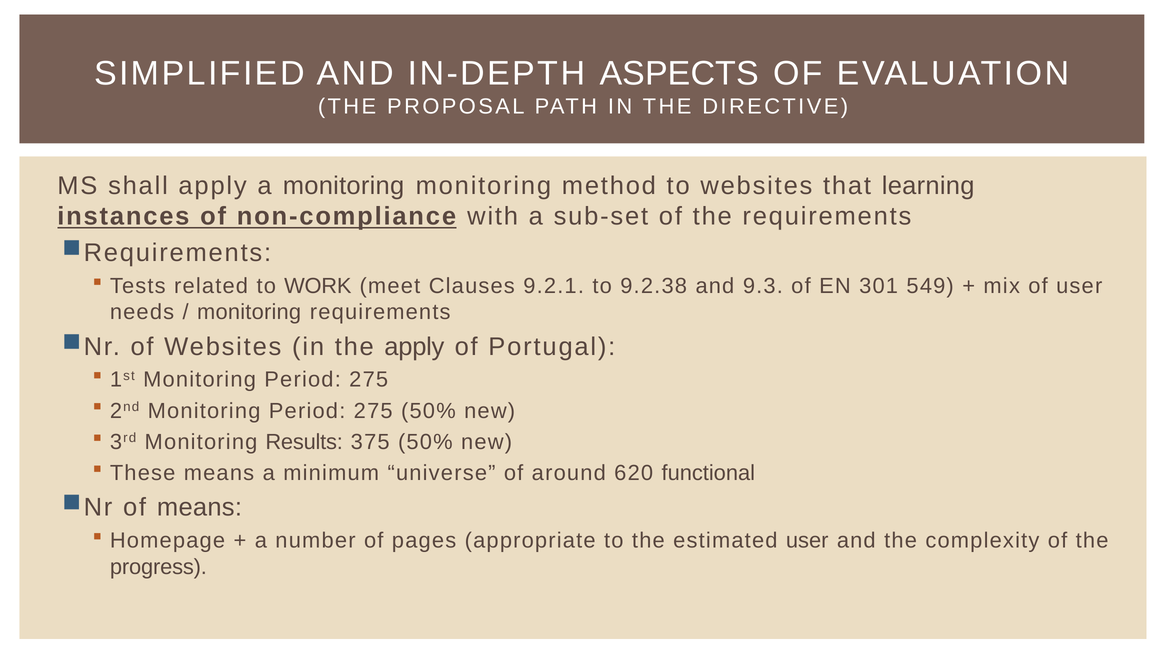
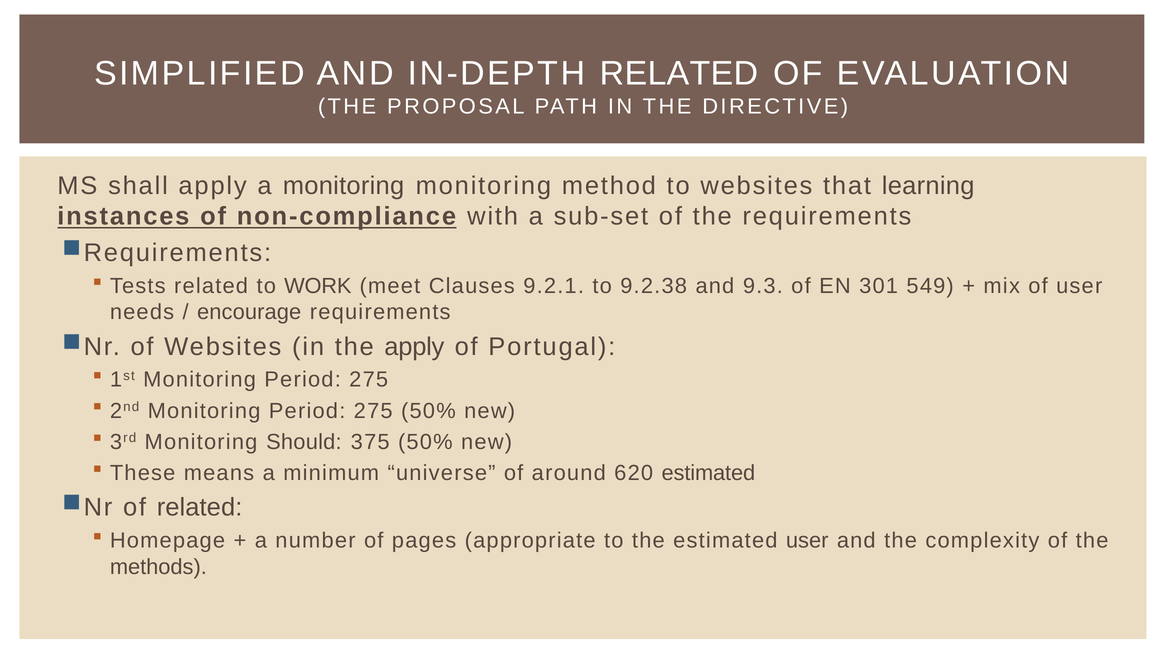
IN-DEPTH ASPECTS: ASPECTS -> RELATED
monitoring at (249, 312): monitoring -> encourage
Results: Results -> Should
620 functional: functional -> estimated
of means: means -> related
progress: progress -> methods
